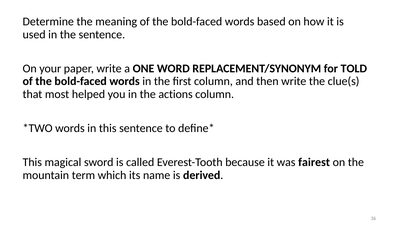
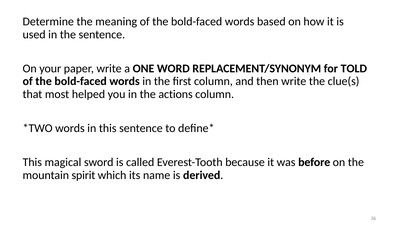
fairest: fairest -> before
term: term -> spirit
